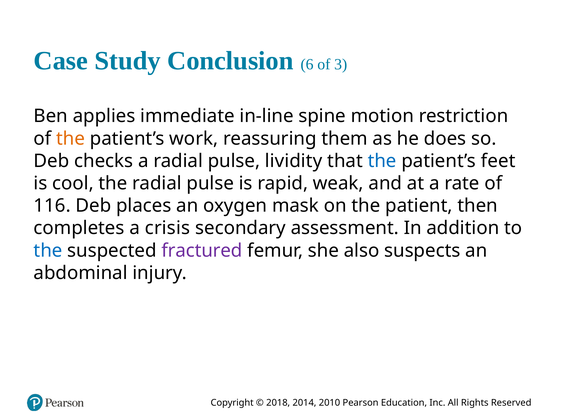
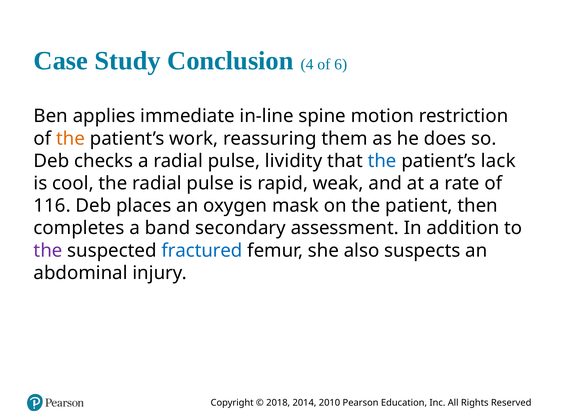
6: 6 -> 4
3: 3 -> 6
feet: feet -> lack
crisis: crisis -> band
the at (48, 251) colour: blue -> purple
fractured colour: purple -> blue
